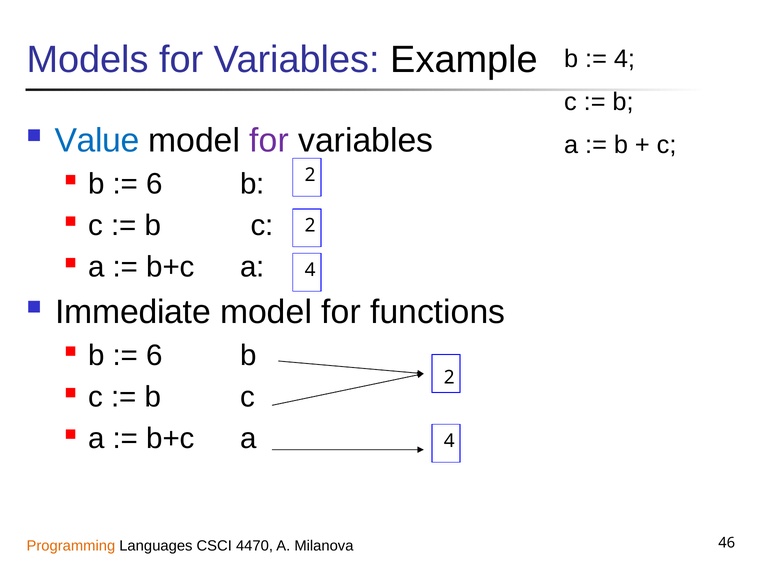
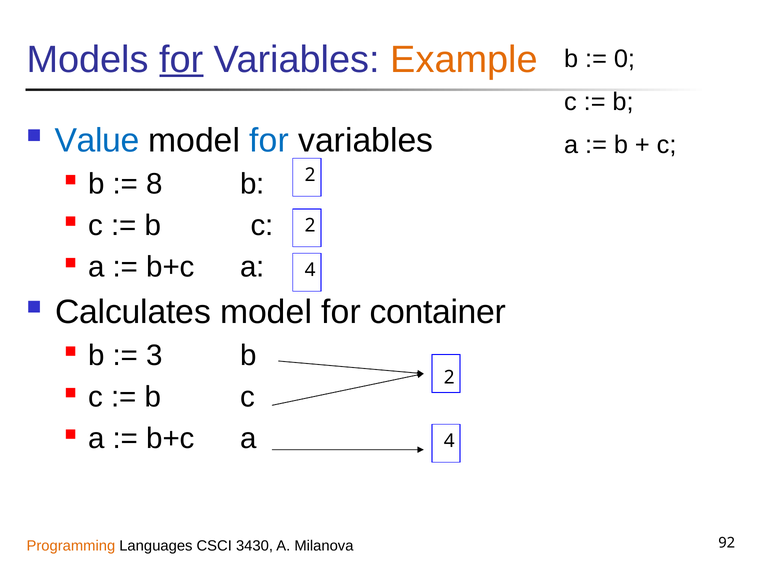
for at (181, 59) underline: none -> present
Example colour: black -> orange
4 at (624, 59): 4 -> 0
for at (269, 140) colour: purple -> blue
6 at (154, 184): 6 -> 8
Immediate: Immediate -> Calculates
functions: functions -> container
6 at (154, 355): 6 -> 3
4470: 4470 -> 3430
46: 46 -> 92
